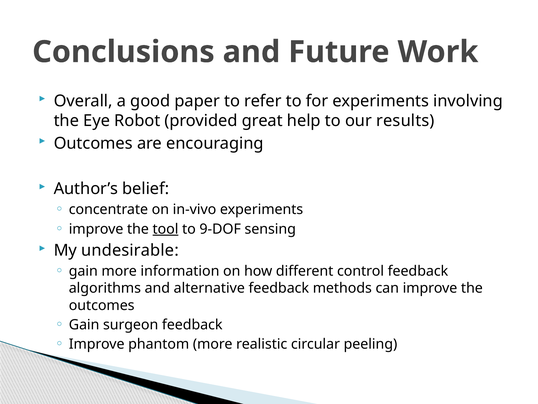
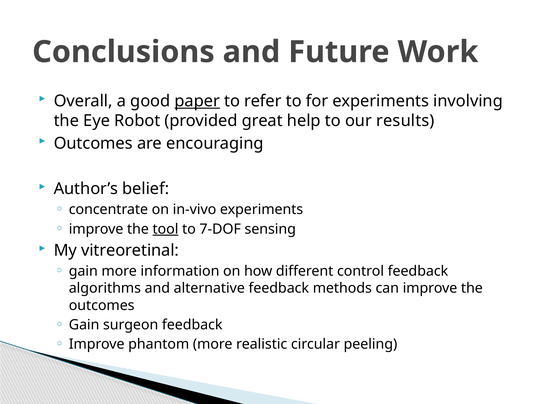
paper underline: none -> present
9-DOF: 9-DOF -> 7-DOF
undesirable: undesirable -> vitreoretinal
